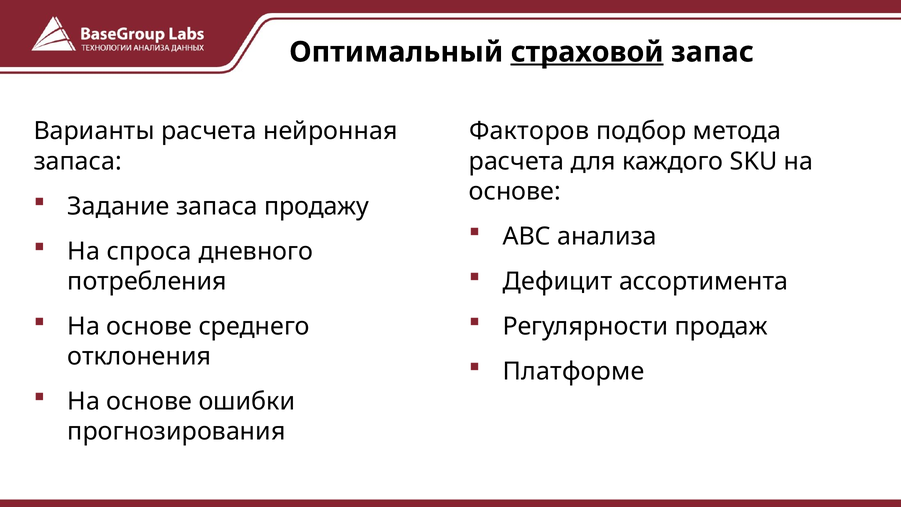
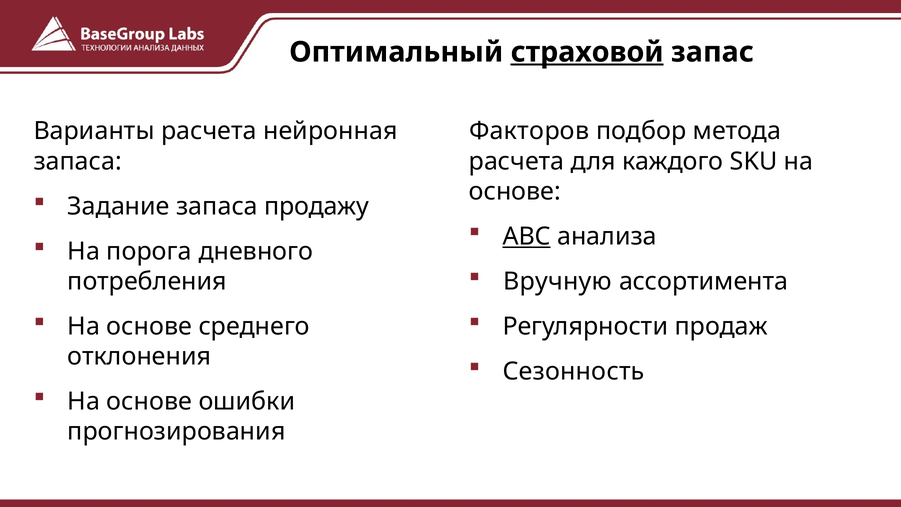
ABC underline: none -> present
спроса: спроса -> порога
Дефицит: Дефицит -> Вручную
Платформе: Платформе -> Сезонность
